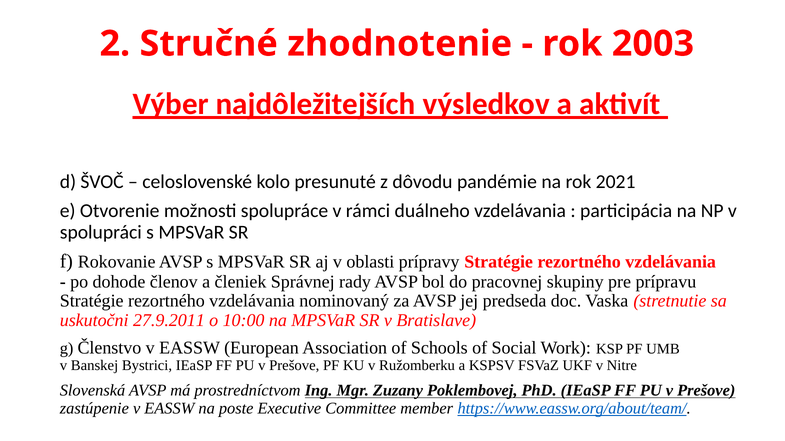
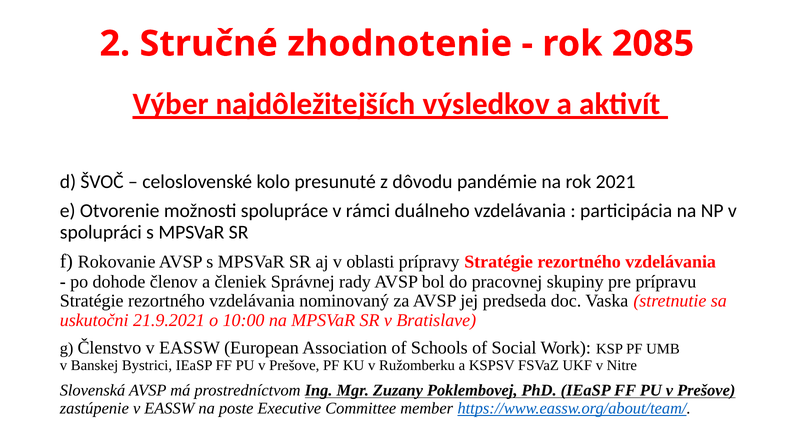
2003: 2003 -> 2085
27.9.2011: 27.9.2011 -> 21.9.2021
